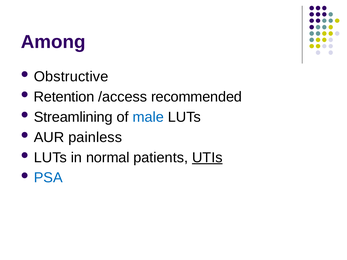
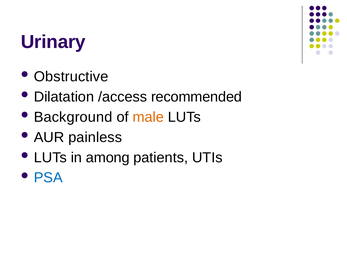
Among: Among -> Urinary
Retention: Retention -> Dilatation
Streamlining: Streamlining -> Background
male colour: blue -> orange
normal: normal -> among
UTIs underline: present -> none
